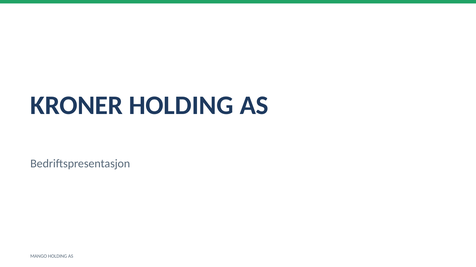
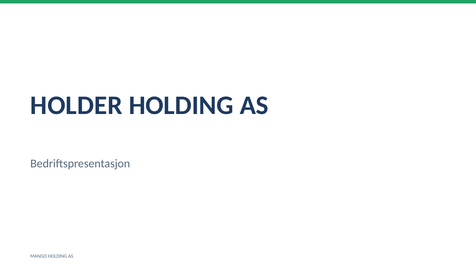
KRONER: KRONER -> HOLDER
